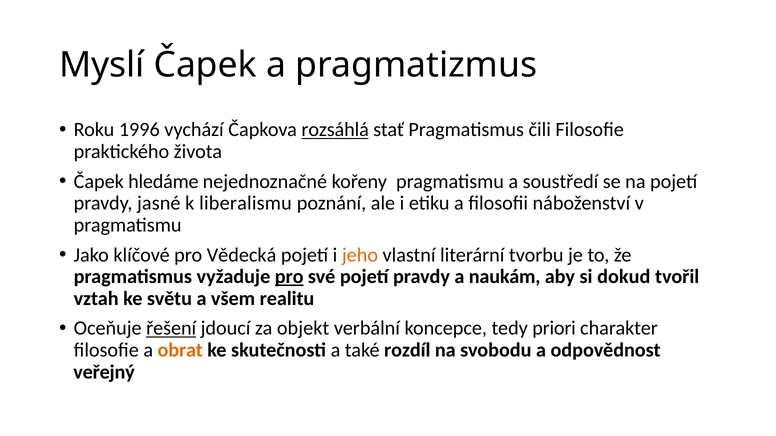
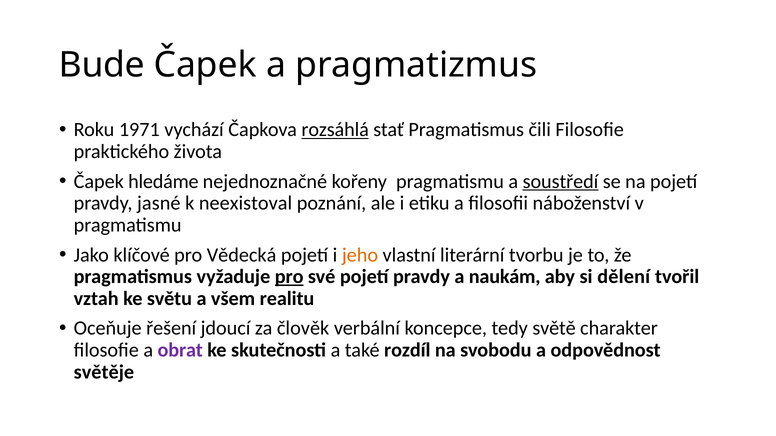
Myslí: Myslí -> Bude
1996: 1996 -> 1971
soustředí underline: none -> present
liberalismu: liberalismu -> neexistoval
dokud: dokud -> dělení
řešení underline: present -> none
objekt: objekt -> člověk
priori: priori -> světě
obrat colour: orange -> purple
veřejný: veřejný -> světěje
